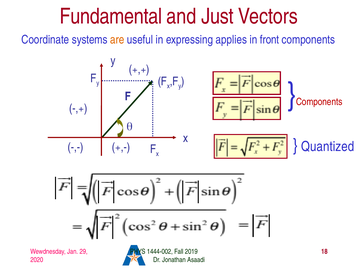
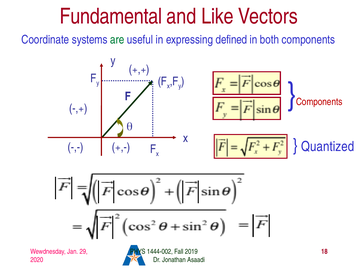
Just: Just -> Like
are colour: orange -> green
applies: applies -> defined
front: front -> both
